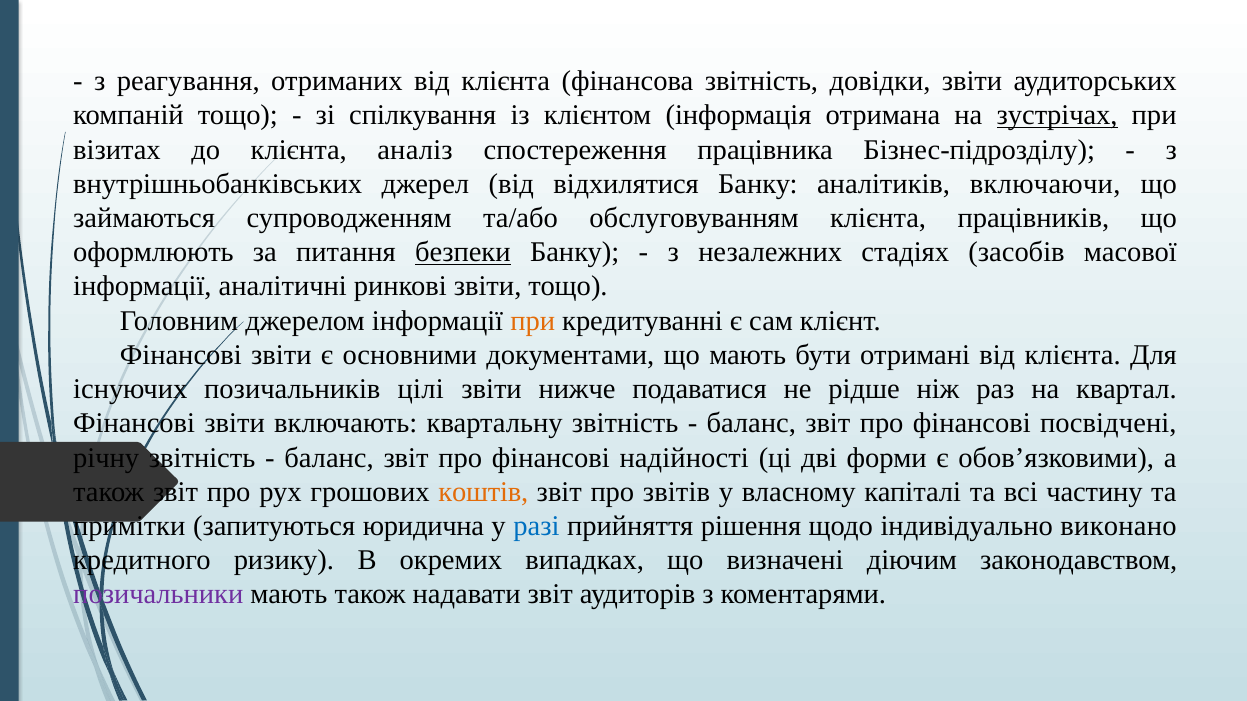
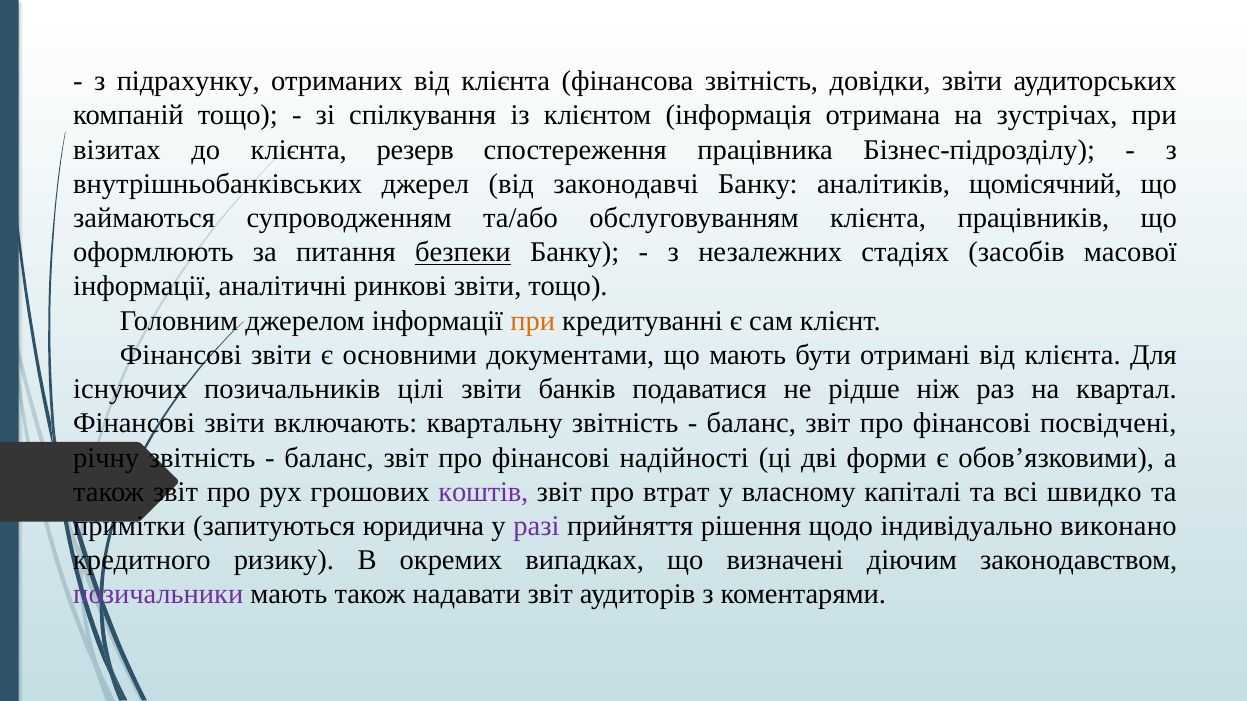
реагування: реагування -> підрахунку
зустрічах underline: present -> none
аналіз: аналіз -> резерв
відхилятися: відхилятися -> законодавчі
включаючи: включаючи -> щомісячний
нижче: нижче -> банків
коштів colour: orange -> purple
звітів: звітів -> втрат
частину: частину -> швидко
разі colour: blue -> purple
